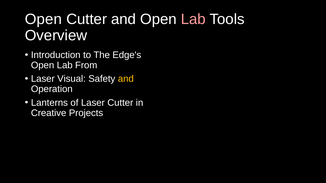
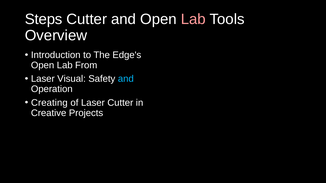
Open at (43, 19): Open -> Steps
and at (126, 79) colour: yellow -> light blue
Lanterns: Lanterns -> Creating
